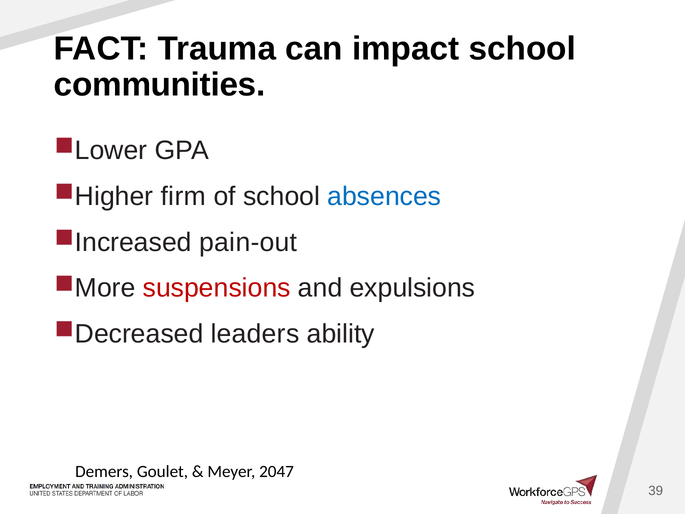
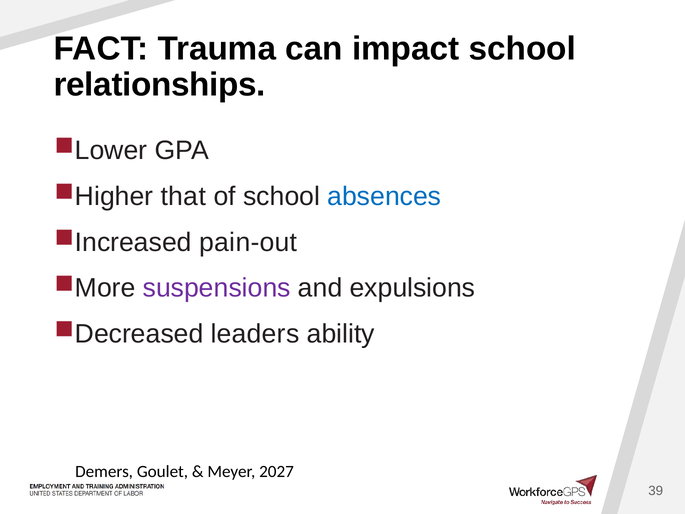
communities: communities -> relationships
firm: firm -> that
suspensions colour: red -> purple
2047: 2047 -> 2027
